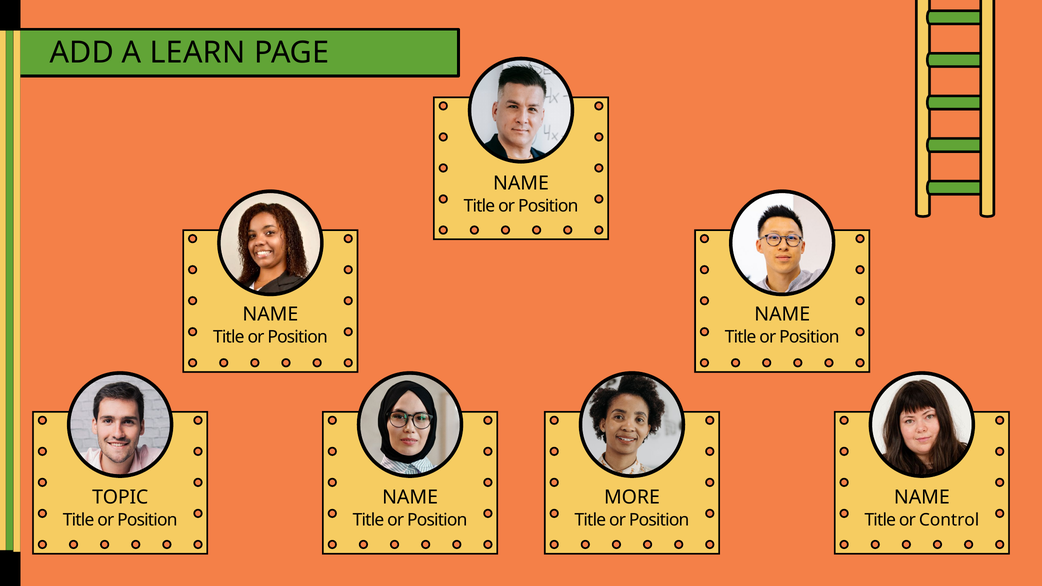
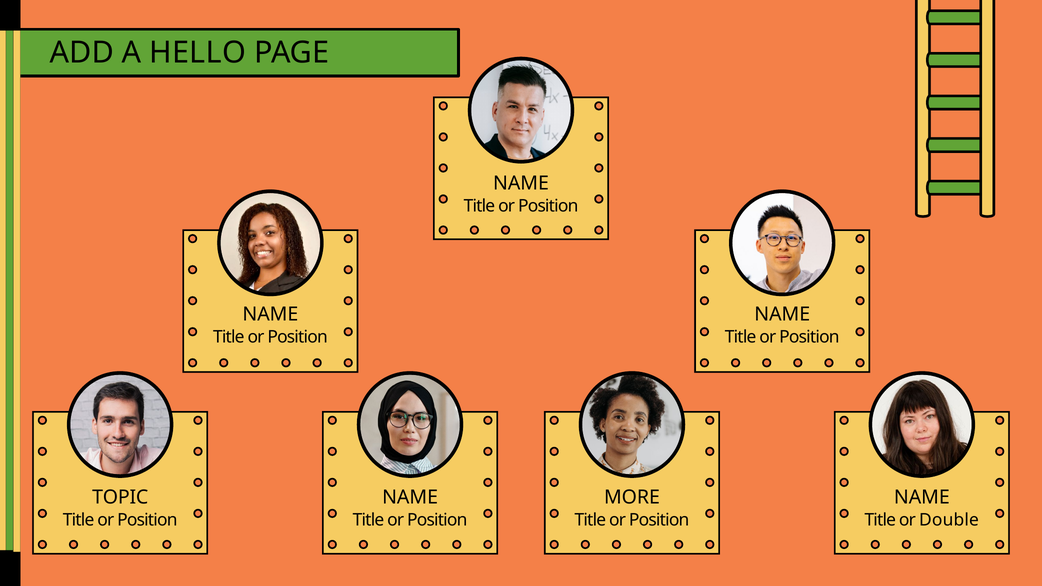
LEARN: LEARN -> HELLO
Control: Control -> Double
